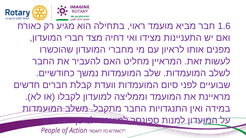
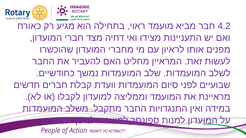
1.6: 1.6 -> 4.2
